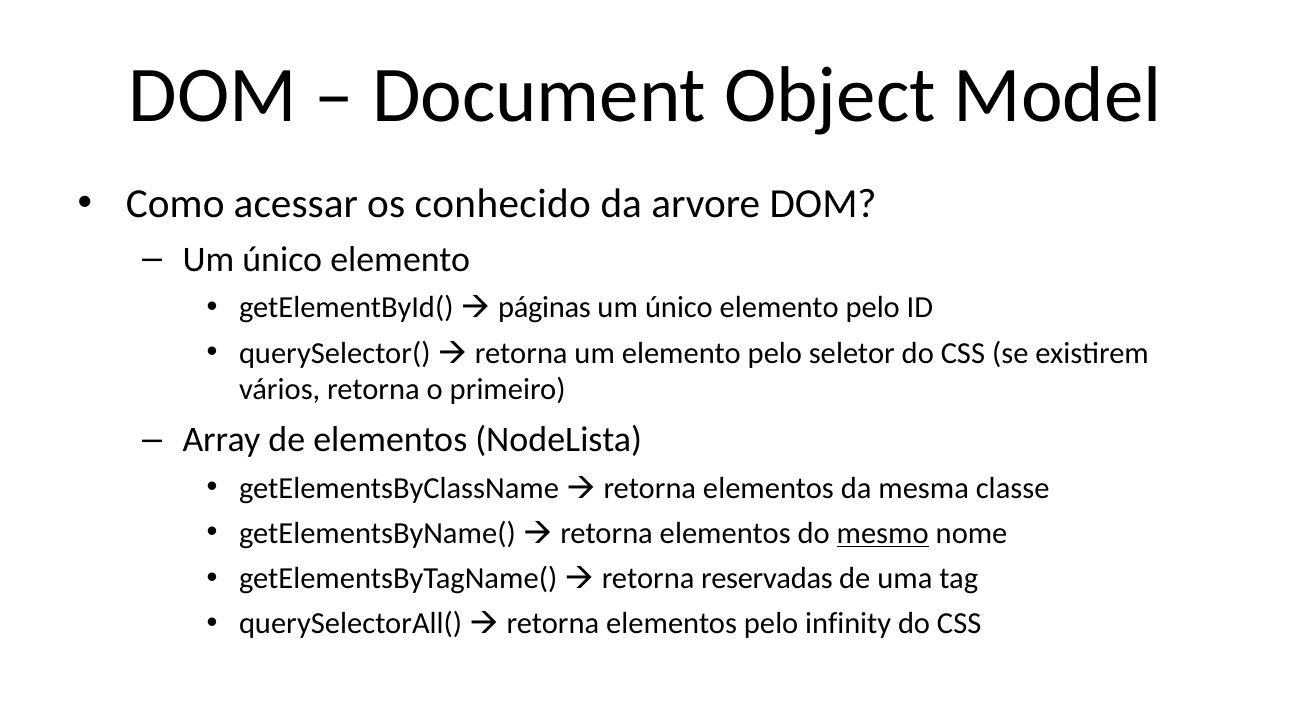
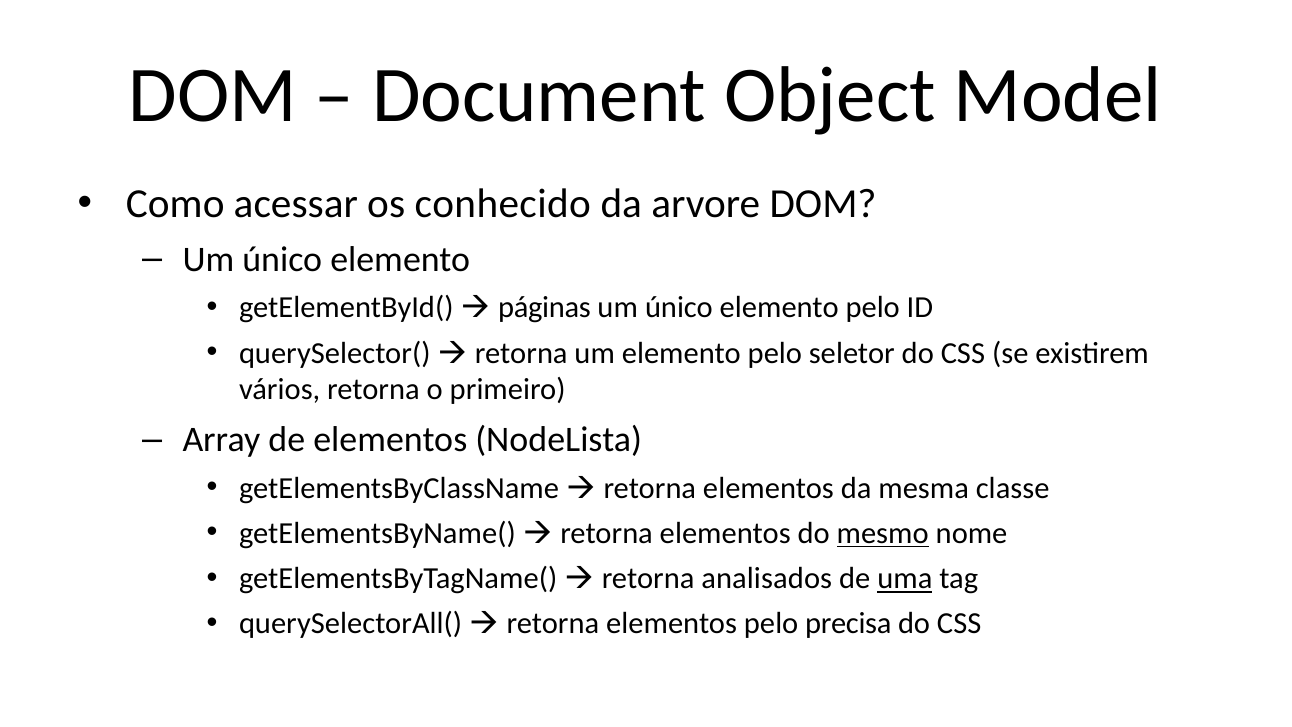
reservadas: reservadas -> analisados
uma underline: none -> present
infinity: infinity -> precisa
